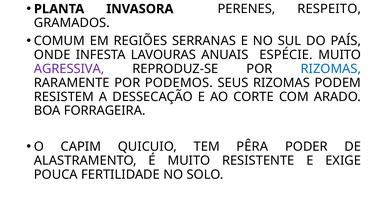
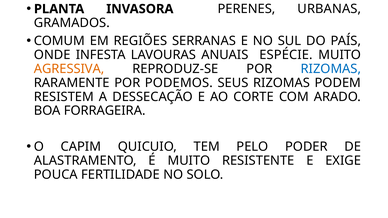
RESPEITO: RESPEITO -> URBANAS
AGRESSIVA colour: purple -> orange
PÊRA: PÊRA -> PELO
